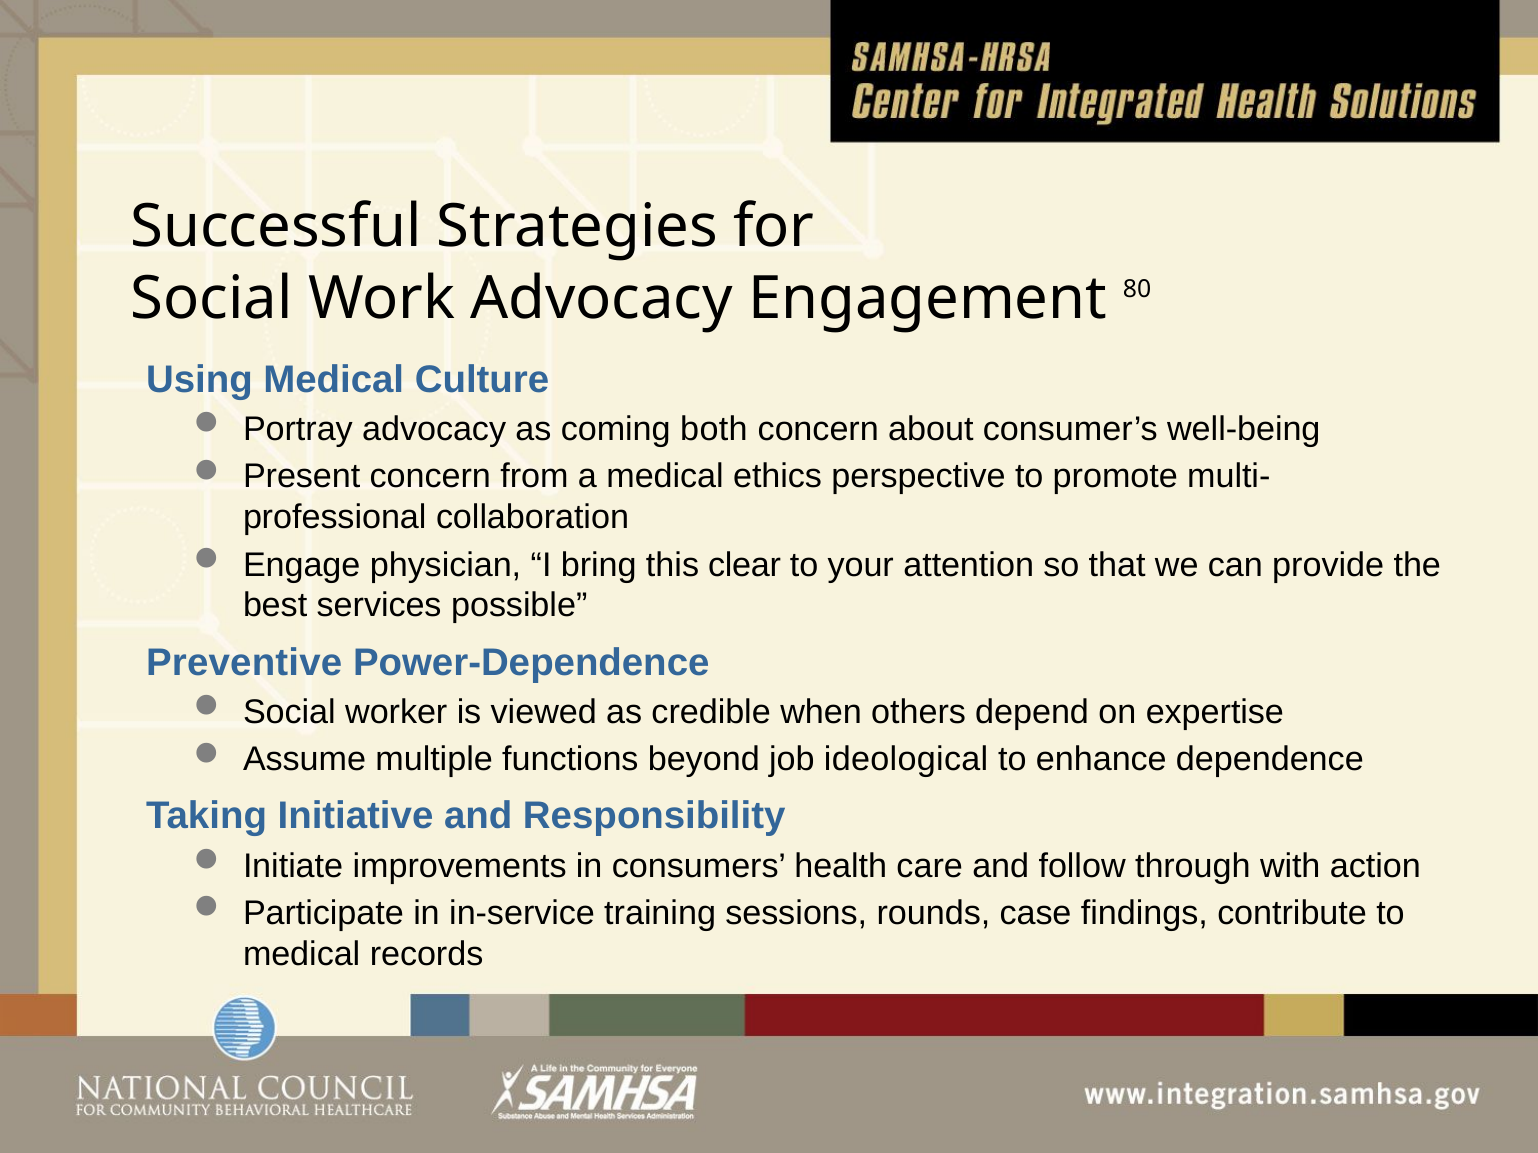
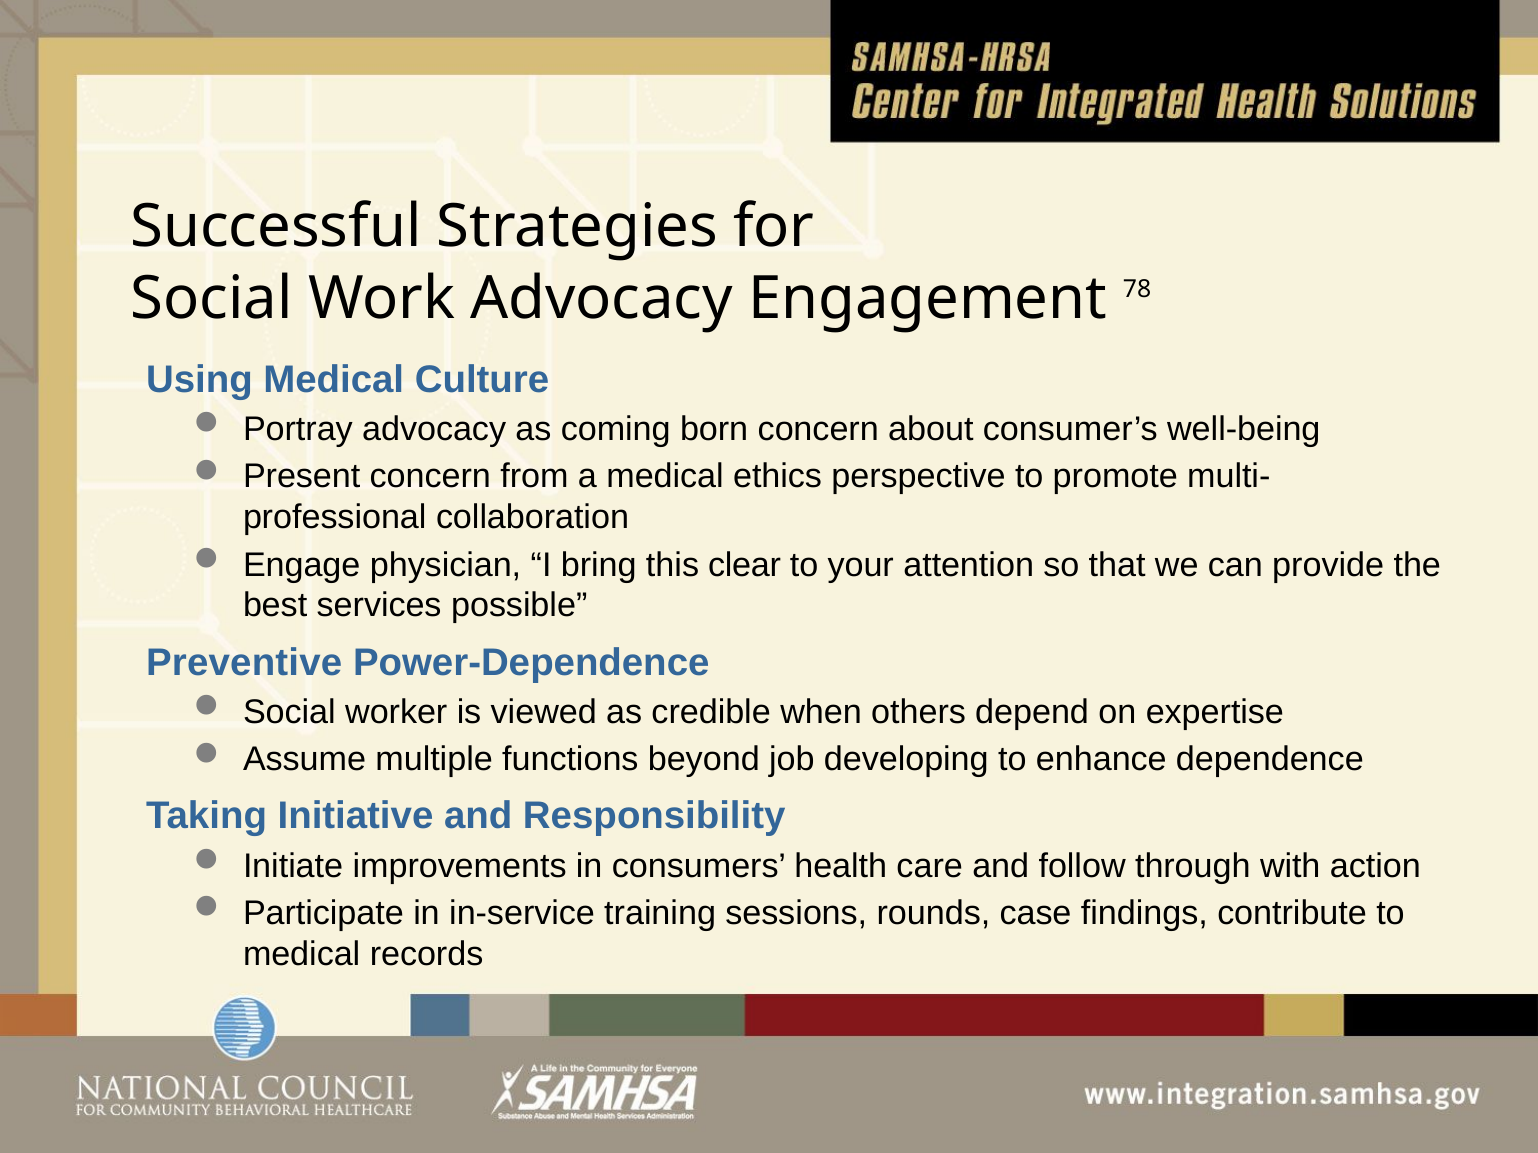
80: 80 -> 78
both: both -> born
ideological: ideological -> developing
